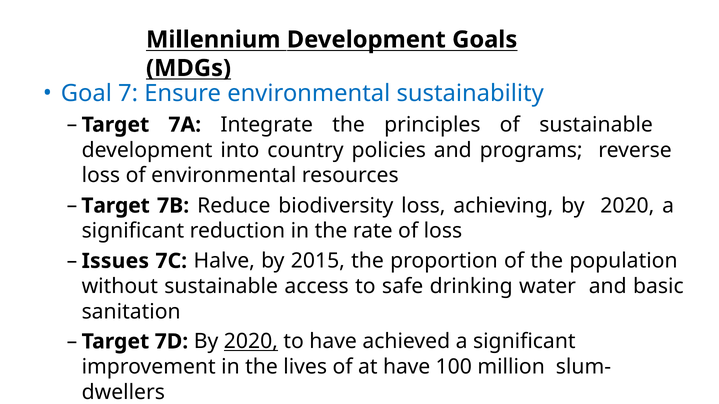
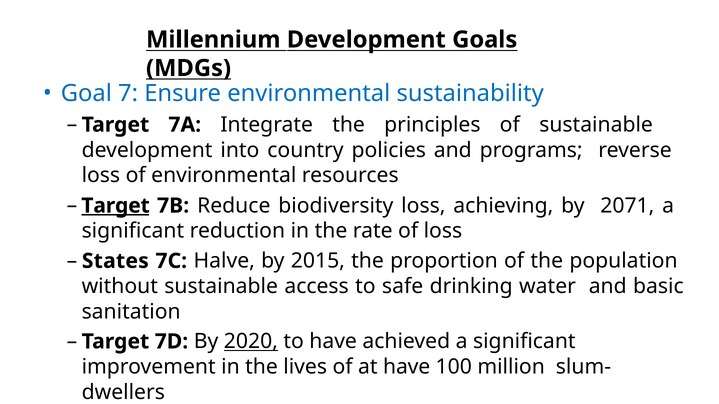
Target at (116, 206) underline: none -> present
achieving by 2020: 2020 -> 2071
Issues: Issues -> States
